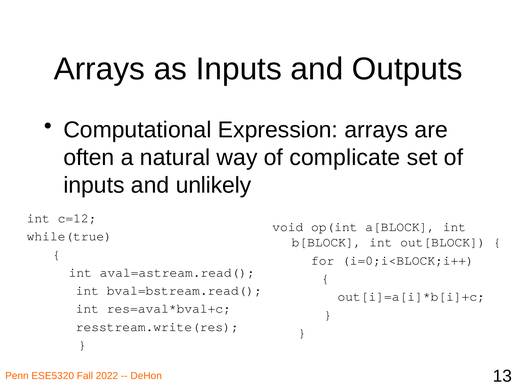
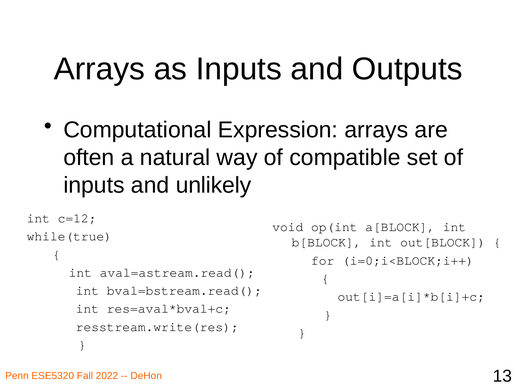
complicate: complicate -> compatible
